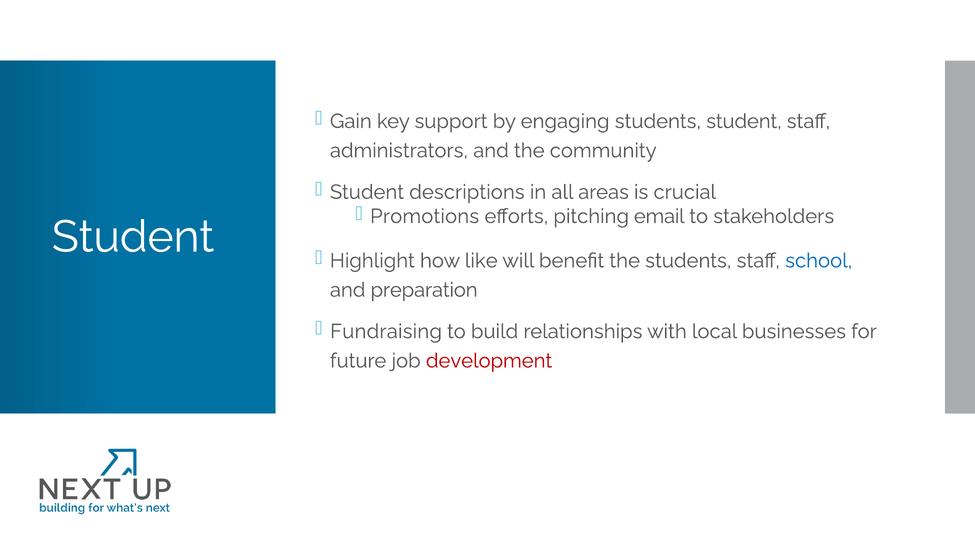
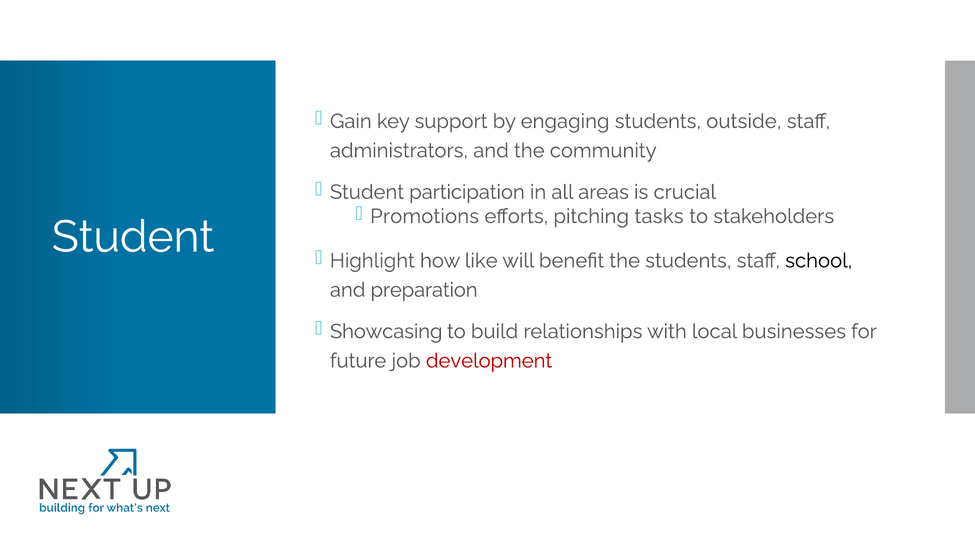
students student: student -> outside
descriptions: descriptions -> participation
email: email -> tasks
school colour: blue -> black
Fundraising: Fundraising -> Showcasing
